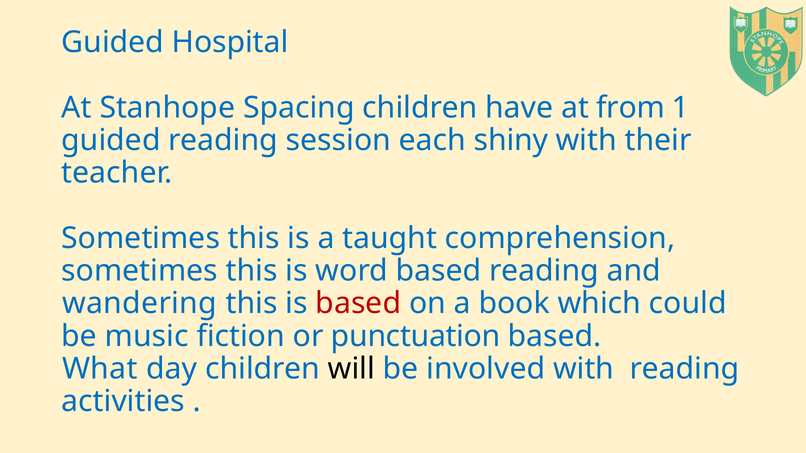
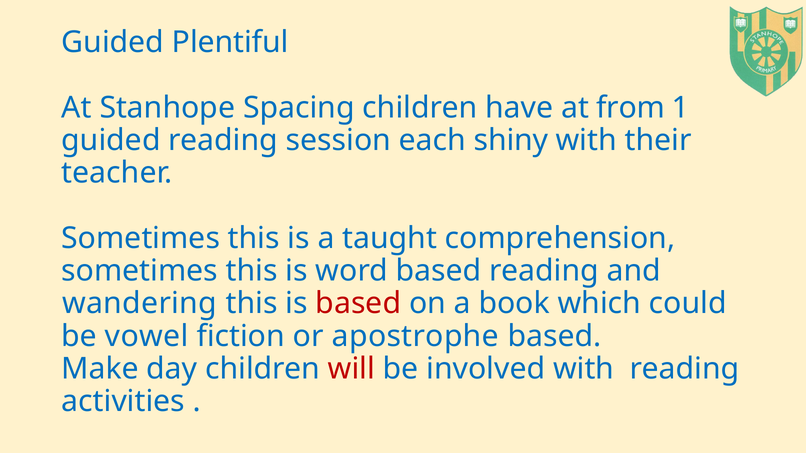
Hospital: Hospital -> Plentiful
music: music -> vowel
punctuation: punctuation -> apostrophe
What: What -> Make
will colour: black -> red
